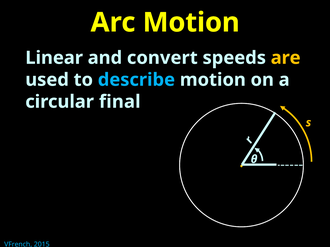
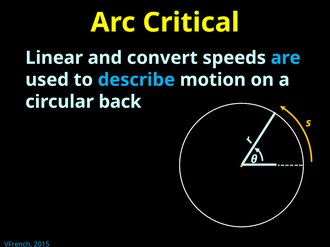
Arc Motion: Motion -> Critical
are colour: yellow -> light blue
final: final -> back
